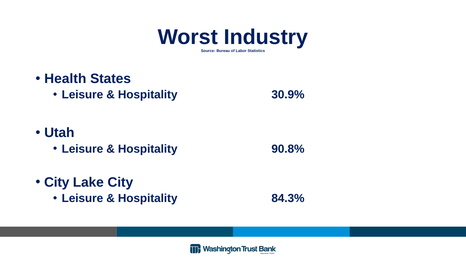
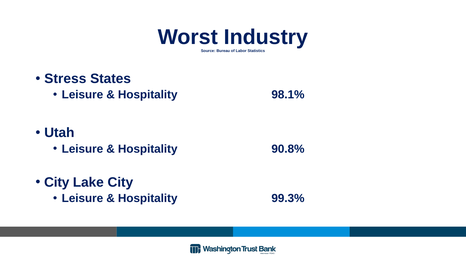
Health: Health -> Stress
30.9%: 30.9% -> 98.1%
84.3%: 84.3% -> 99.3%
